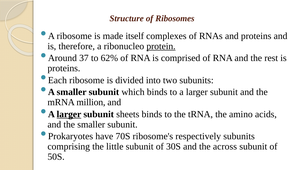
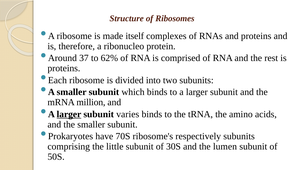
protein underline: present -> none
sheets: sheets -> varies
across: across -> lumen
